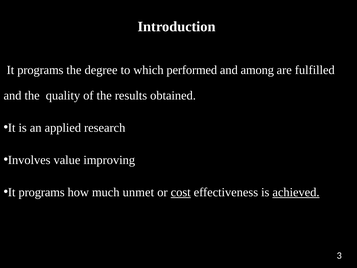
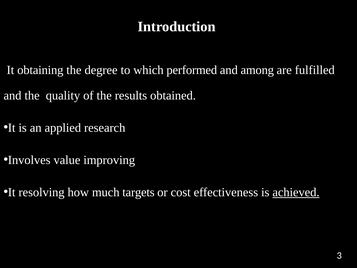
programs at (40, 70): programs -> obtaining
programs at (42, 192): programs -> resolving
unmet: unmet -> targets
cost underline: present -> none
